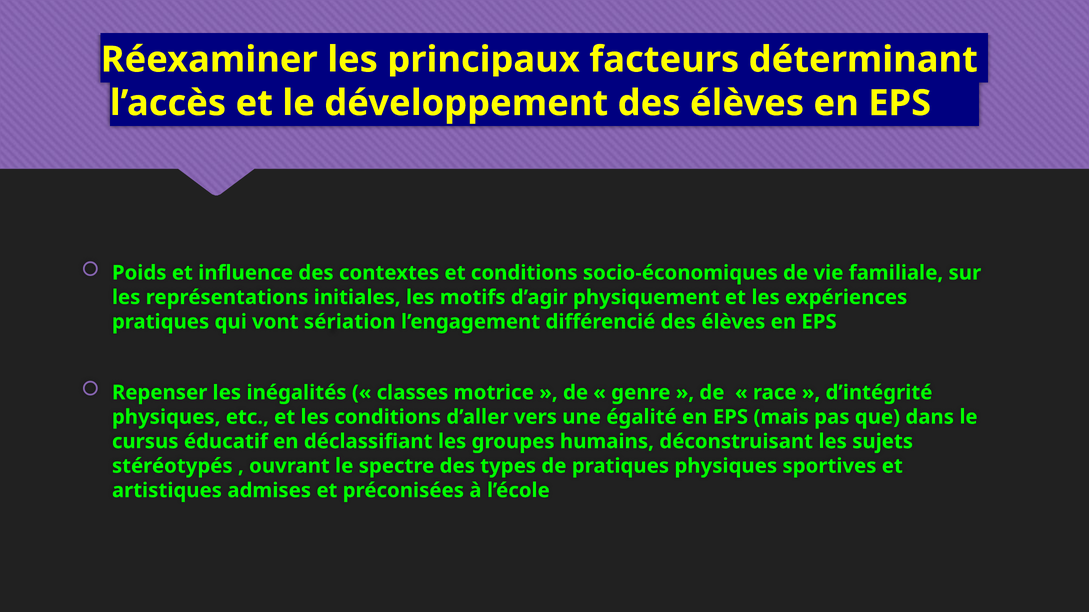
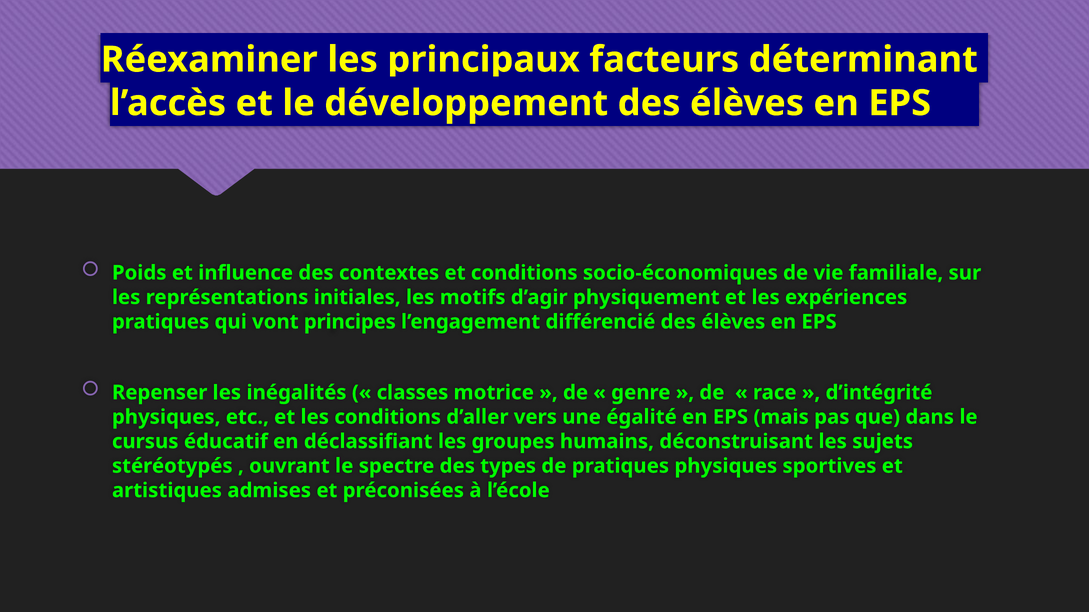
sériation: sériation -> principes
